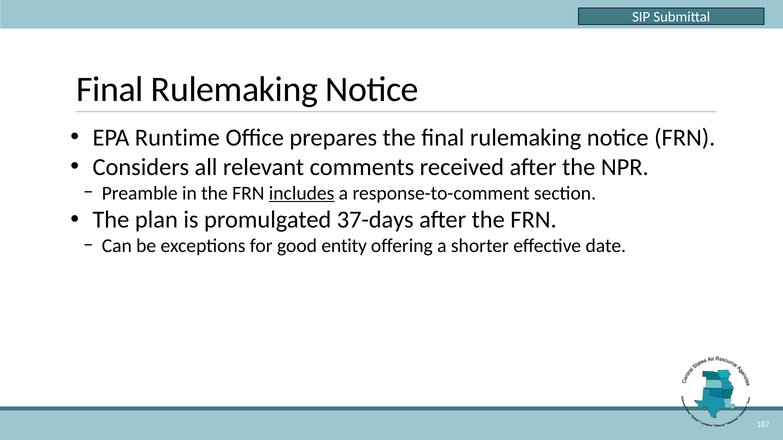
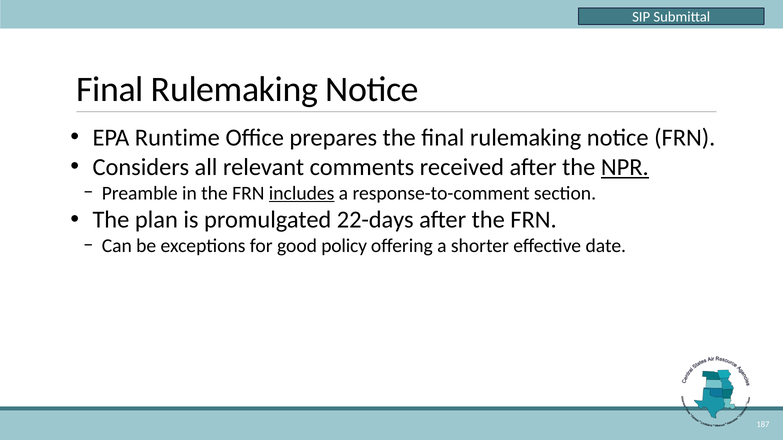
NPR underline: none -> present
37-days: 37-days -> 22-days
entity: entity -> policy
